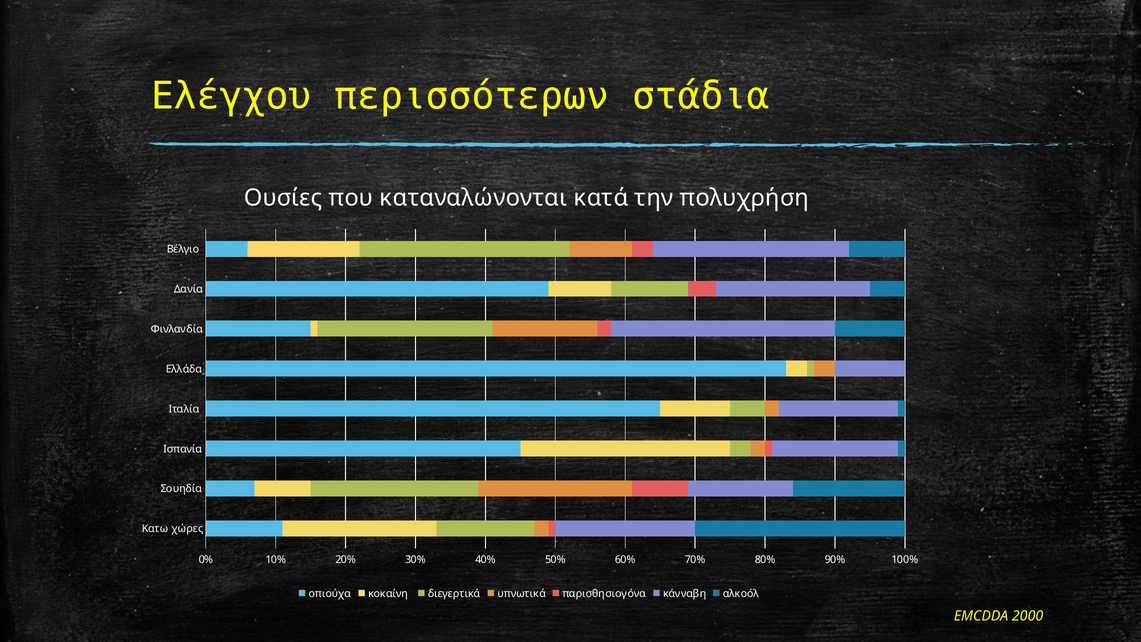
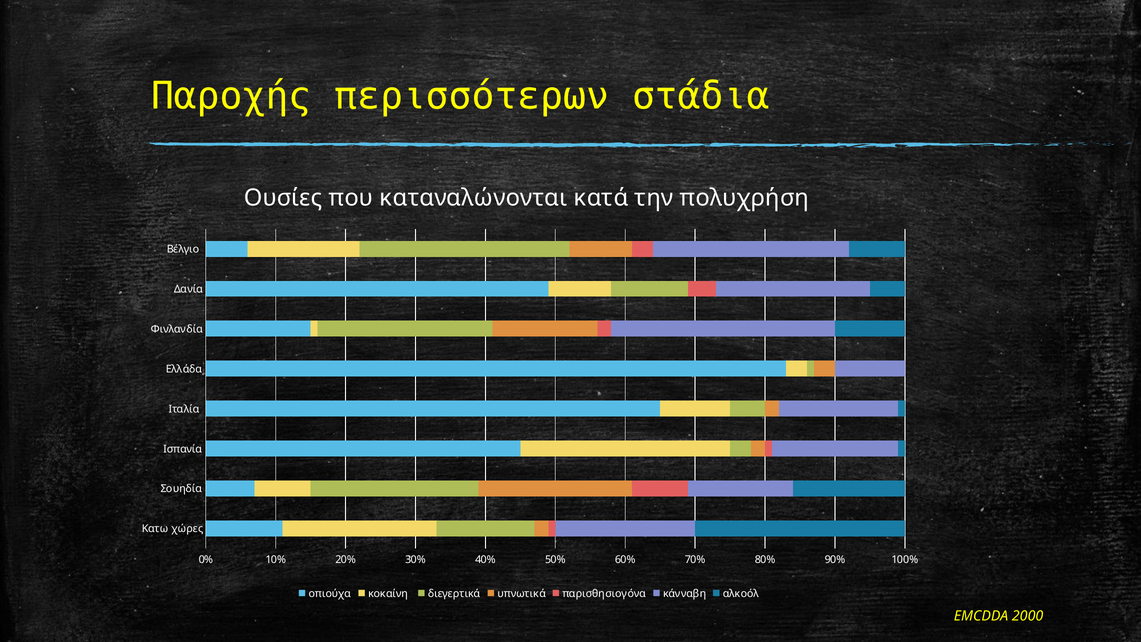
Ελέγχου: Ελέγχου -> Παροχής
